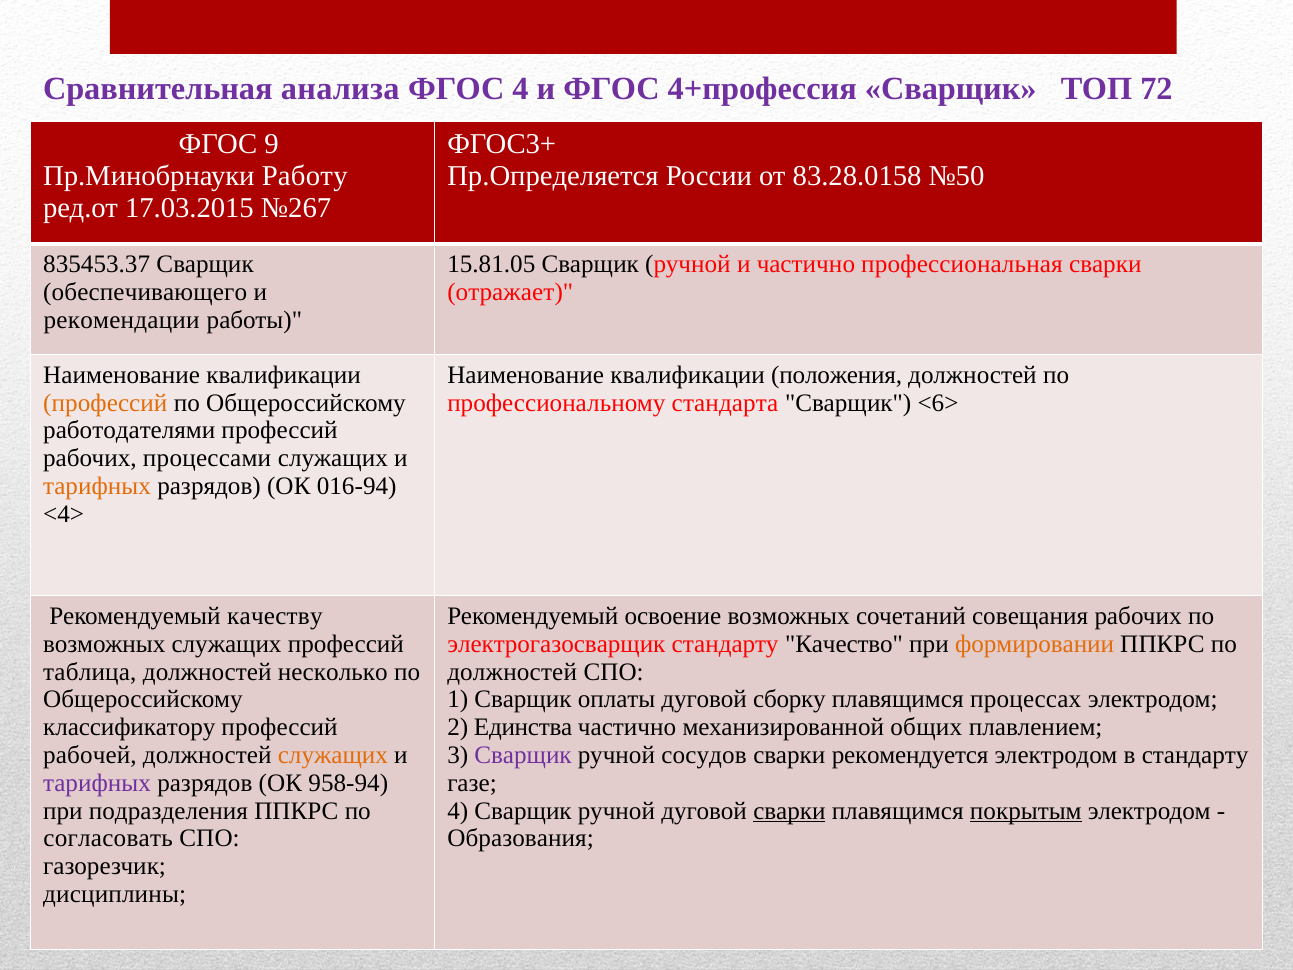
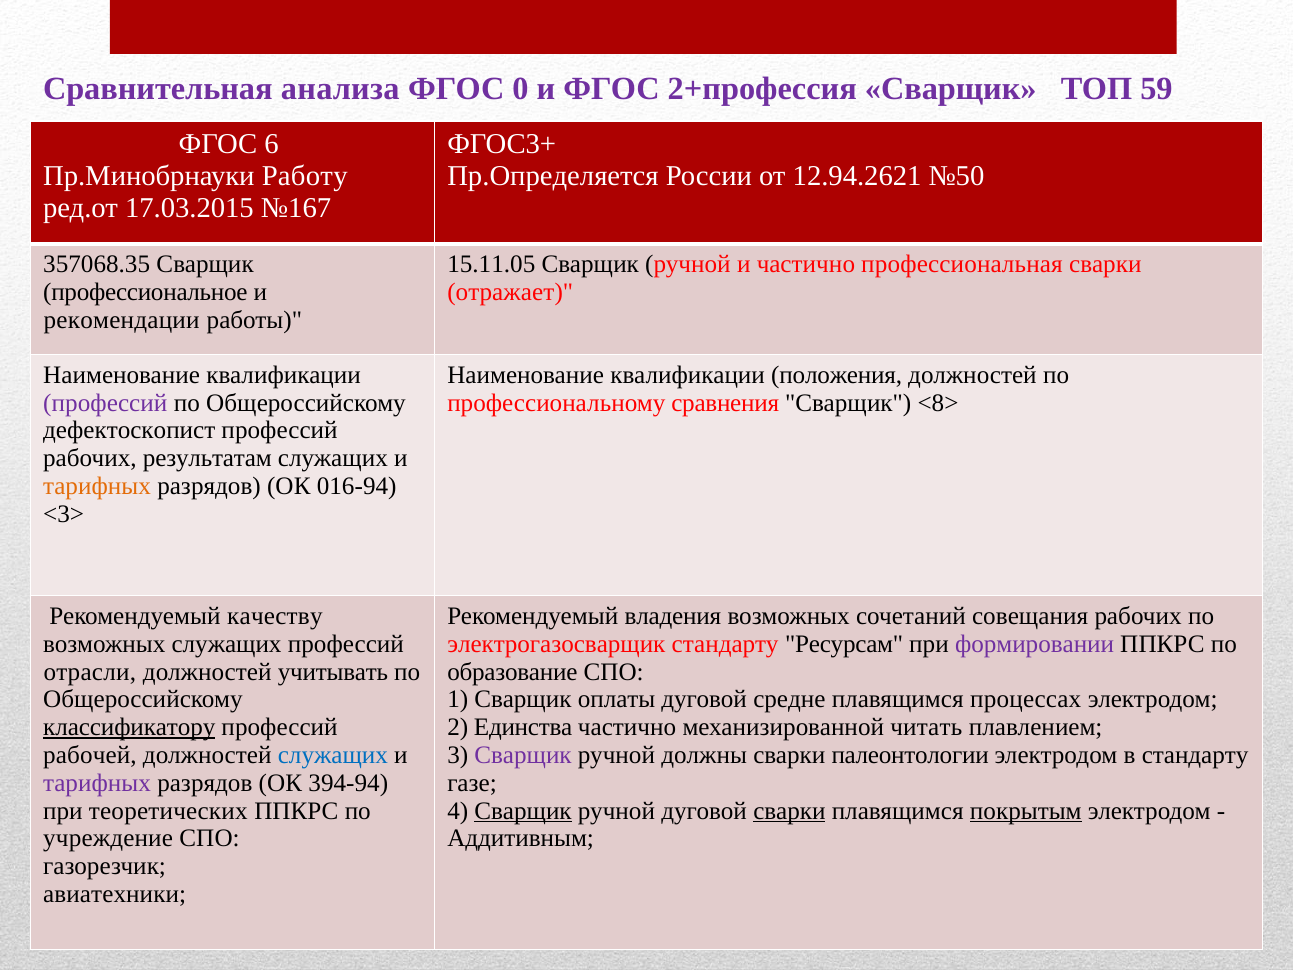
ФГОС 4: 4 -> 0
4+профессия: 4+профессия -> 2+профессия
72: 72 -> 59
9: 9 -> 6
83.28.0158: 83.28.0158 -> 12.94.2621
№267: №267 -> №167
835453.37: 835453.37 -> 357068.35
15.81.05: 15.81.05 -> 15.11.05
обеспечивающего: обеспечивающего -> профессиональное
профессий at (105, 403) colour: orange -> purple
стандарта: стандарта -> сравнения
<6>: <6> -> <8>
работодателями: работодателями -> дефектоскопист
процессами: процессами -> результатам
<4>: <4> -> <3>
освоение: освоение -> владения
Качество: Качество -> Ресурсам
формировании colour: orange -> purple
таблица: таблица -> отрасли
несколько: несколько -> учитывать
должностей at (512, 672): должностей -> образование
сборку: сборку -> средне
классификатору underline: none -> present
общих: общих -> читать
служащих at (333, 755) colour: orange -> blue
сосудов: сосудов -> должны
рекомендуется: рекомендуется -> палеонтологии
958-94: 958-94 -> 394-94
подразделения: подразделения -> теоретических
Сварщик at (523, 811) underline: none -> present
согласовать: согласовать -> учреждение
Образования: Образования -> Аддитивным
дисциплины: дисциплины -> авиатехники
